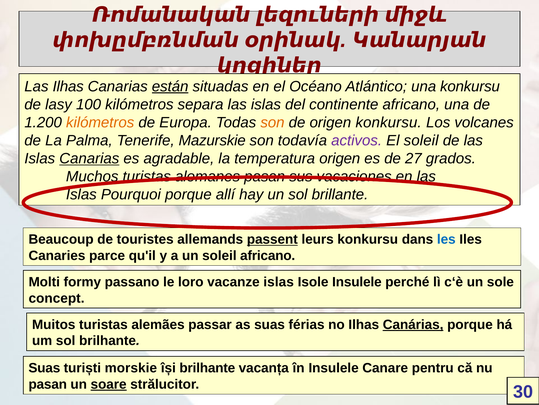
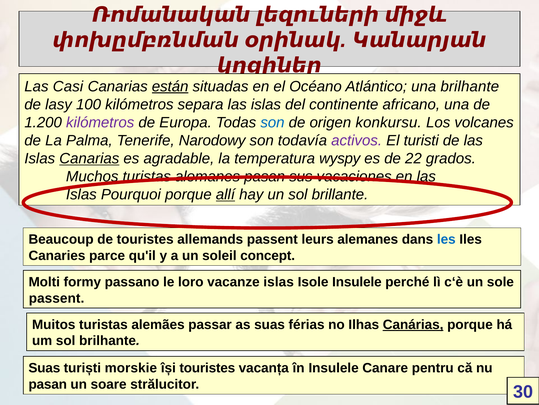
Las Ilhas: Ilhas -> Casi
una konkursu: konkursu -> brilhante
kilómetros at (100, 122) colour: orange -> purple
son at (272, 122) colour: orange -> blue
Mazurskie: Mazurskie -> Narodowy
El soleil: soleil -> turisti
temperatura origen: origen -> wyspy
27: 27 -> 22
allí underline: none -> present
passent at (272, 239) underline: present -> none
leurs konkursu: konkursu -> alemanes
soleil africano: africano -> concept
concept at (57, 298): concept -> passent
își brilhante: brilhante -> touristes
soare underline: present -> none
